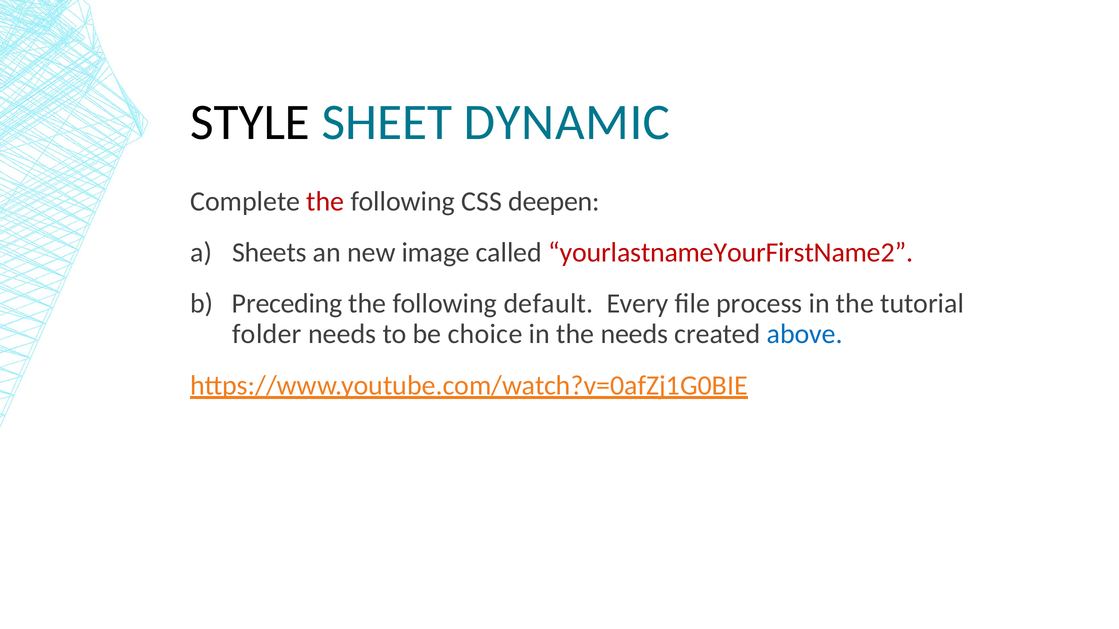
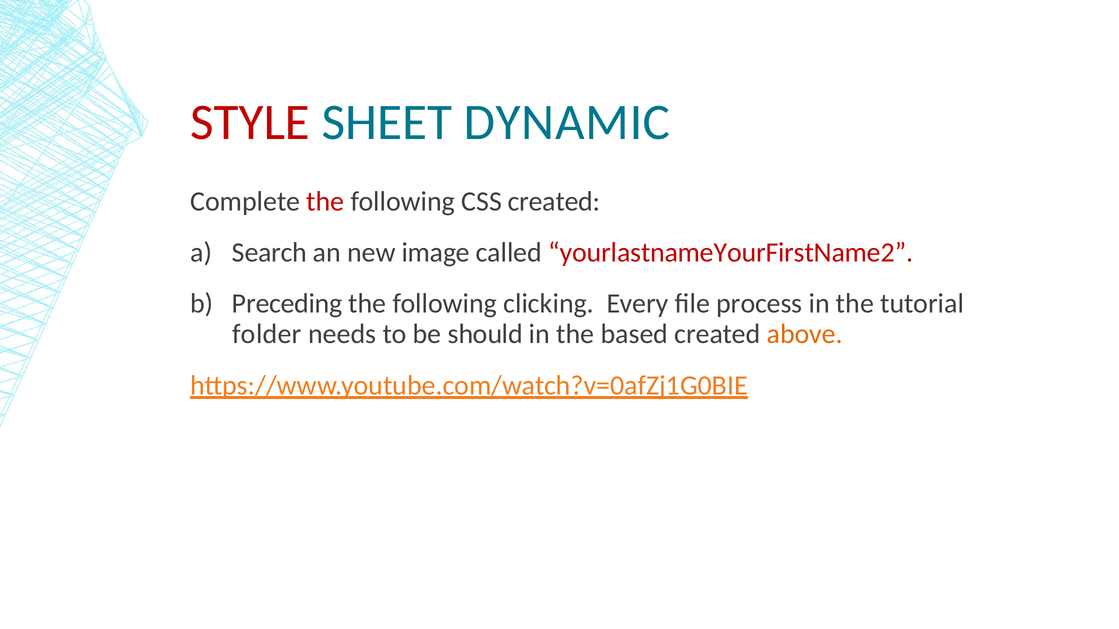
STYLE colour: black -> red
CSS deepen: deepen -> created
Sheets: Sheets -> Search
default: default -> clicking
choice: choice -> should
the needs: needs -> based
above colour: blue -> orange
